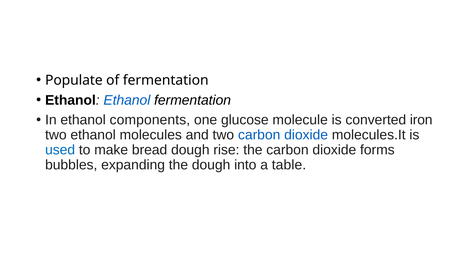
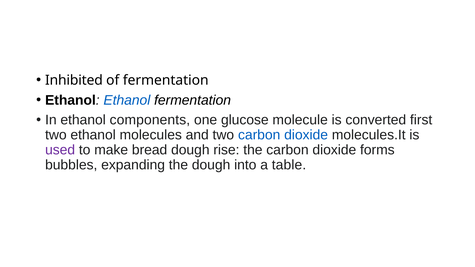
Populate: Populate -> Inhibited
iron: iron -> first
used colour: blue -> purple
